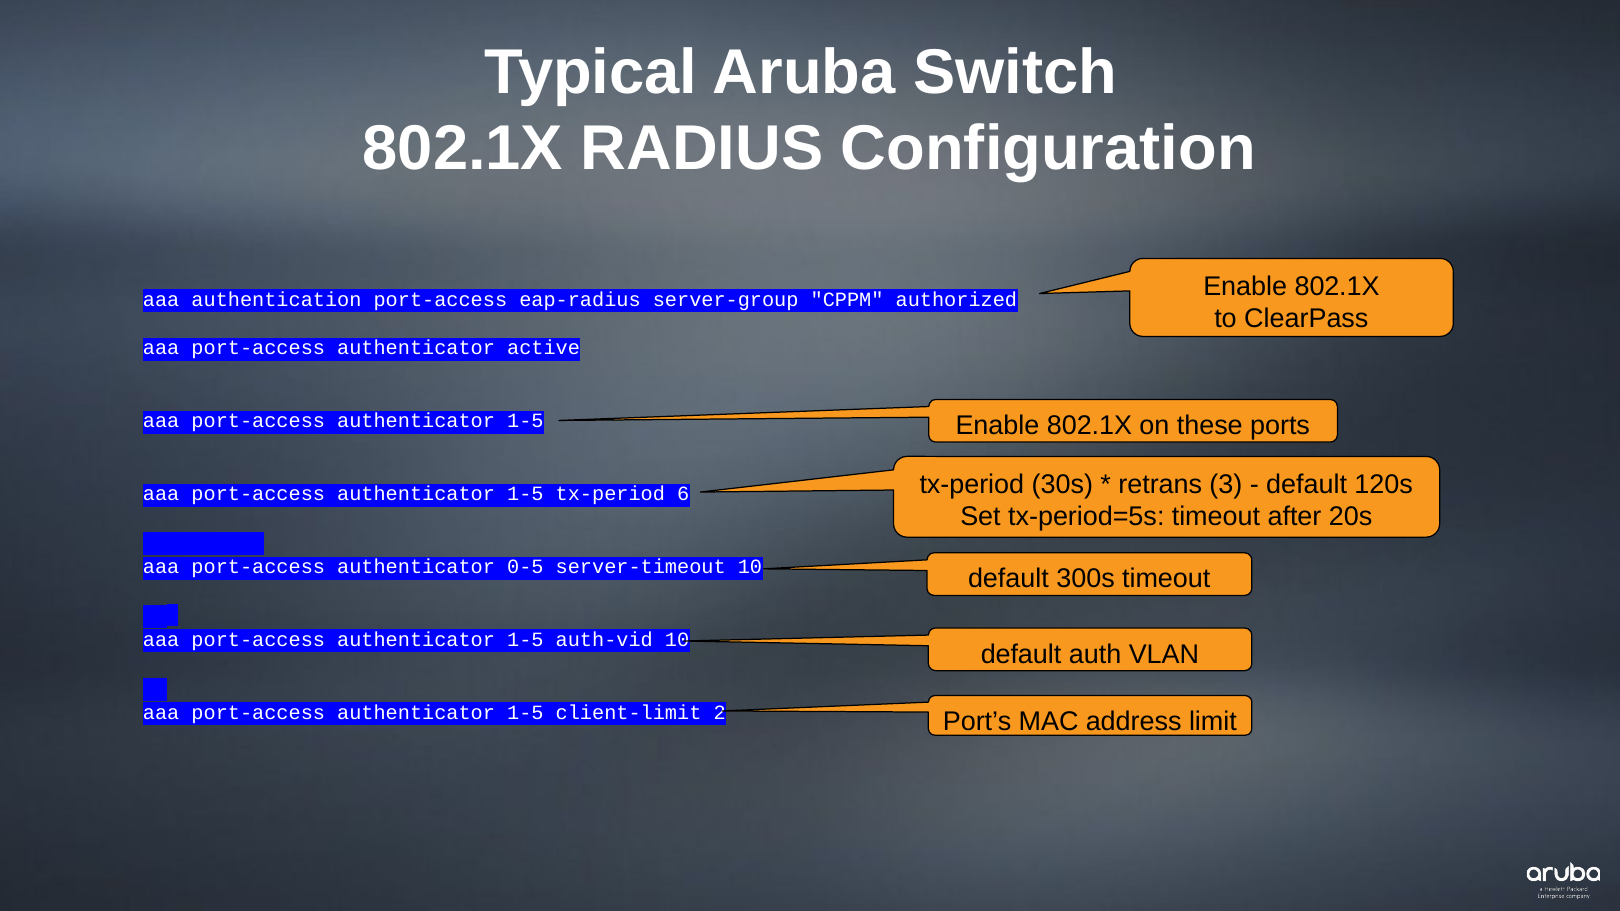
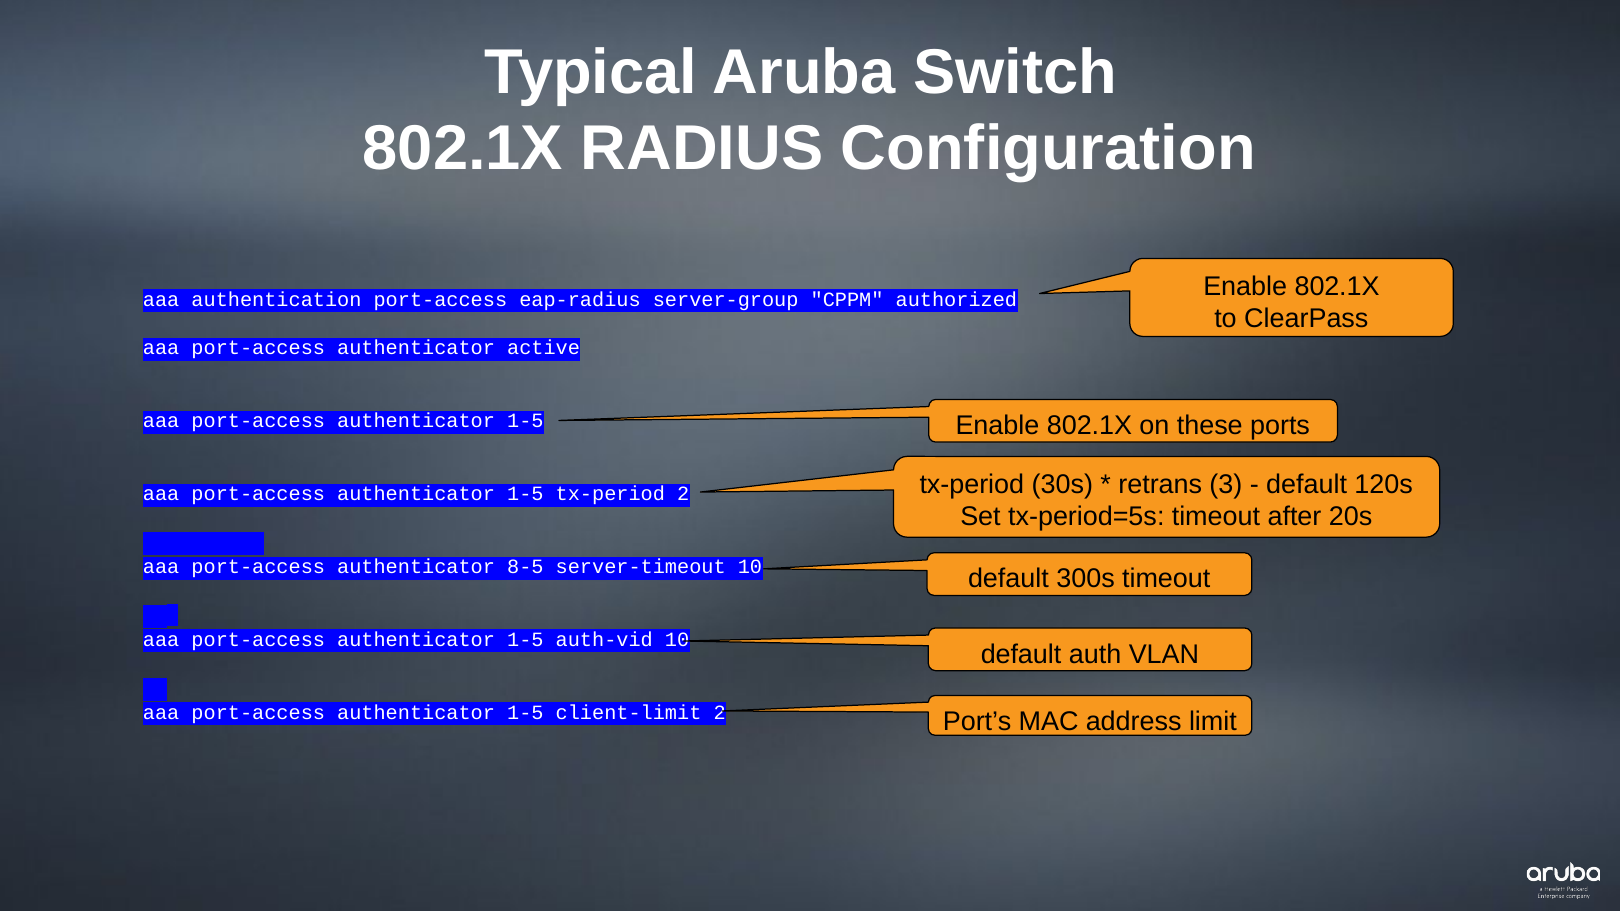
tx-period 6: 6 -> 2
0-5: 0-5 -> 8-5
